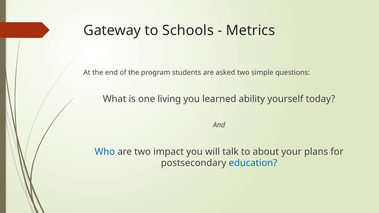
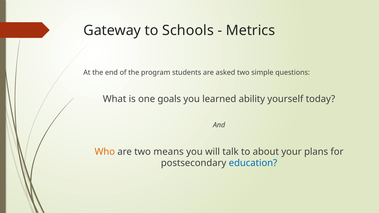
living: living -> goals
Who colour: blue -> orange
impact: impact -> means
